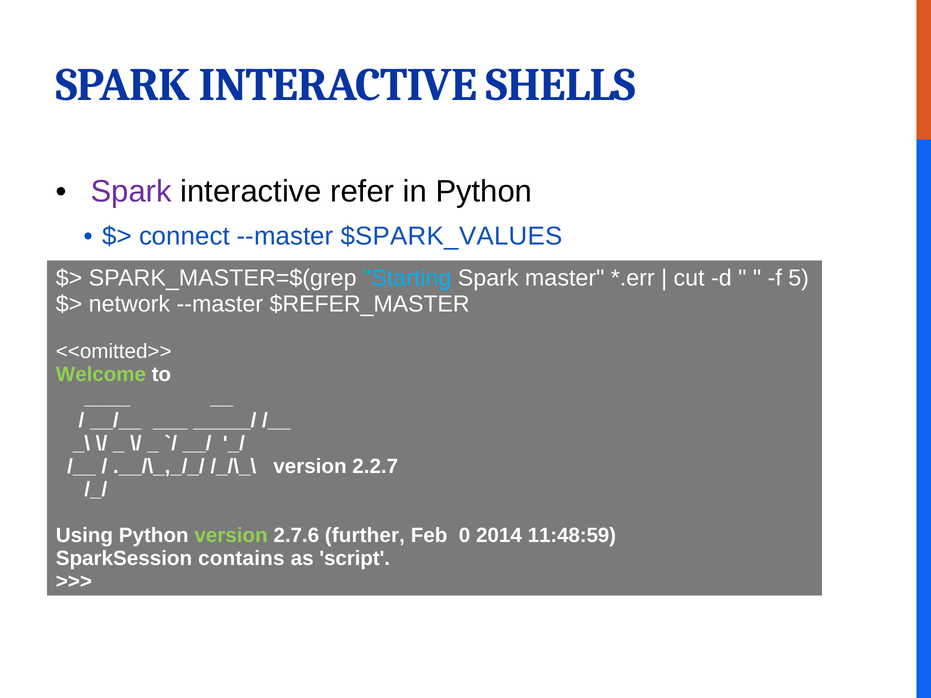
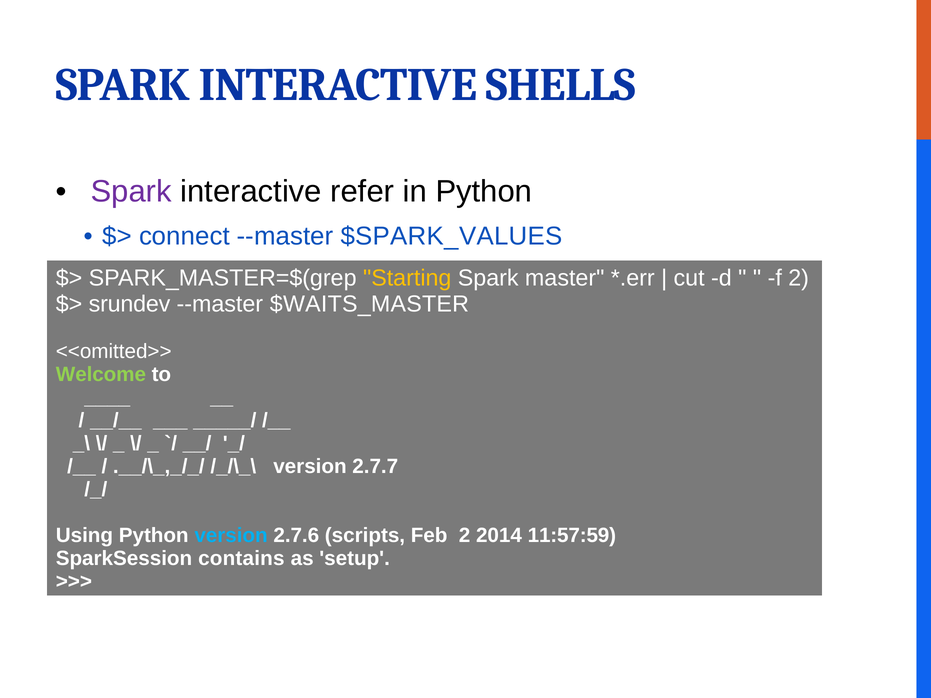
Starting colour: light blue -> yellow
f 5: 5 -> 2
network: network -> srundev
$REFER_MASTER: $REFER_MASTER -> $WAITS_MASTER
2.2.7: 2.2.7 -> 2.7.7
version at (231, 536) colour: light green -> light blue
further: further -> scripts
Feb 0: 0 -> 2
11:48:59: 11:48:59 -> 11:57:59
script: script -> setup
